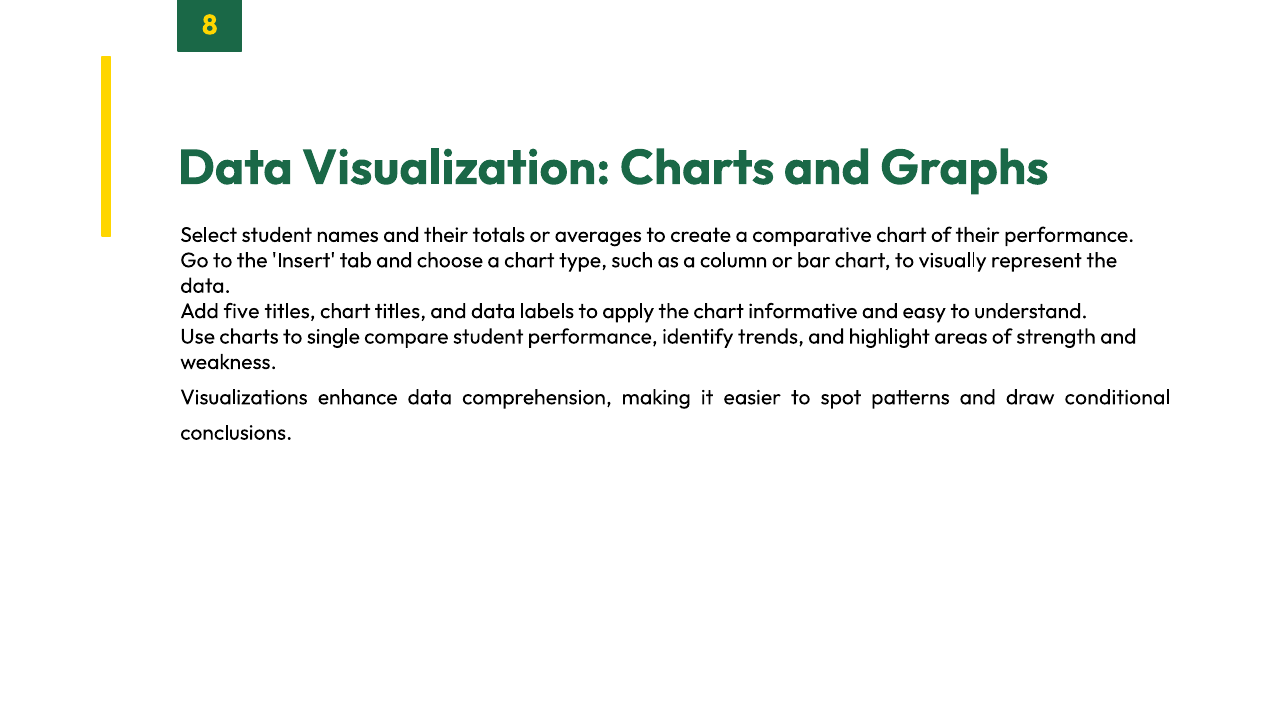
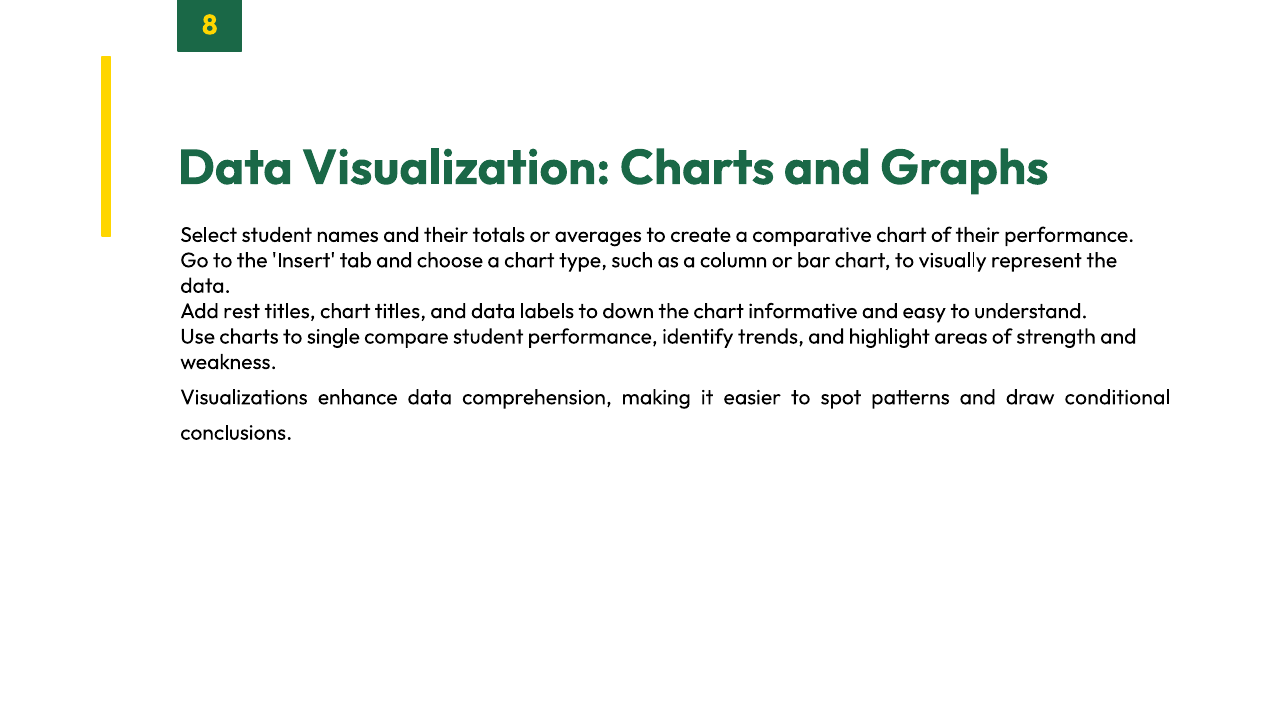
five: five -> rest
apply: apply -> down
